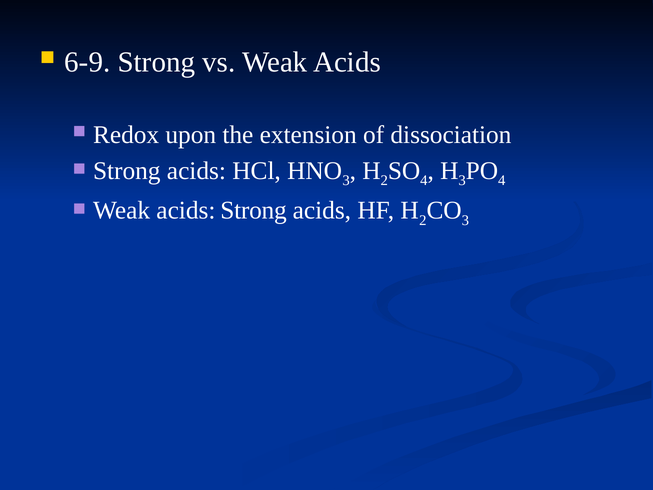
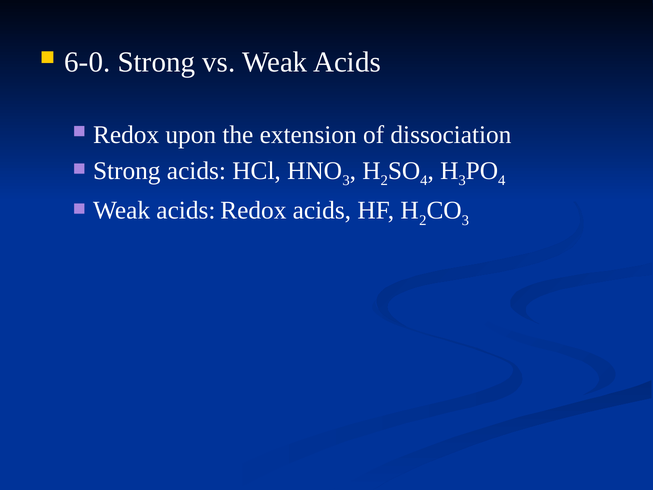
6-9: 6-9 -> 6-0
acids Strong: Strong -> Redox
